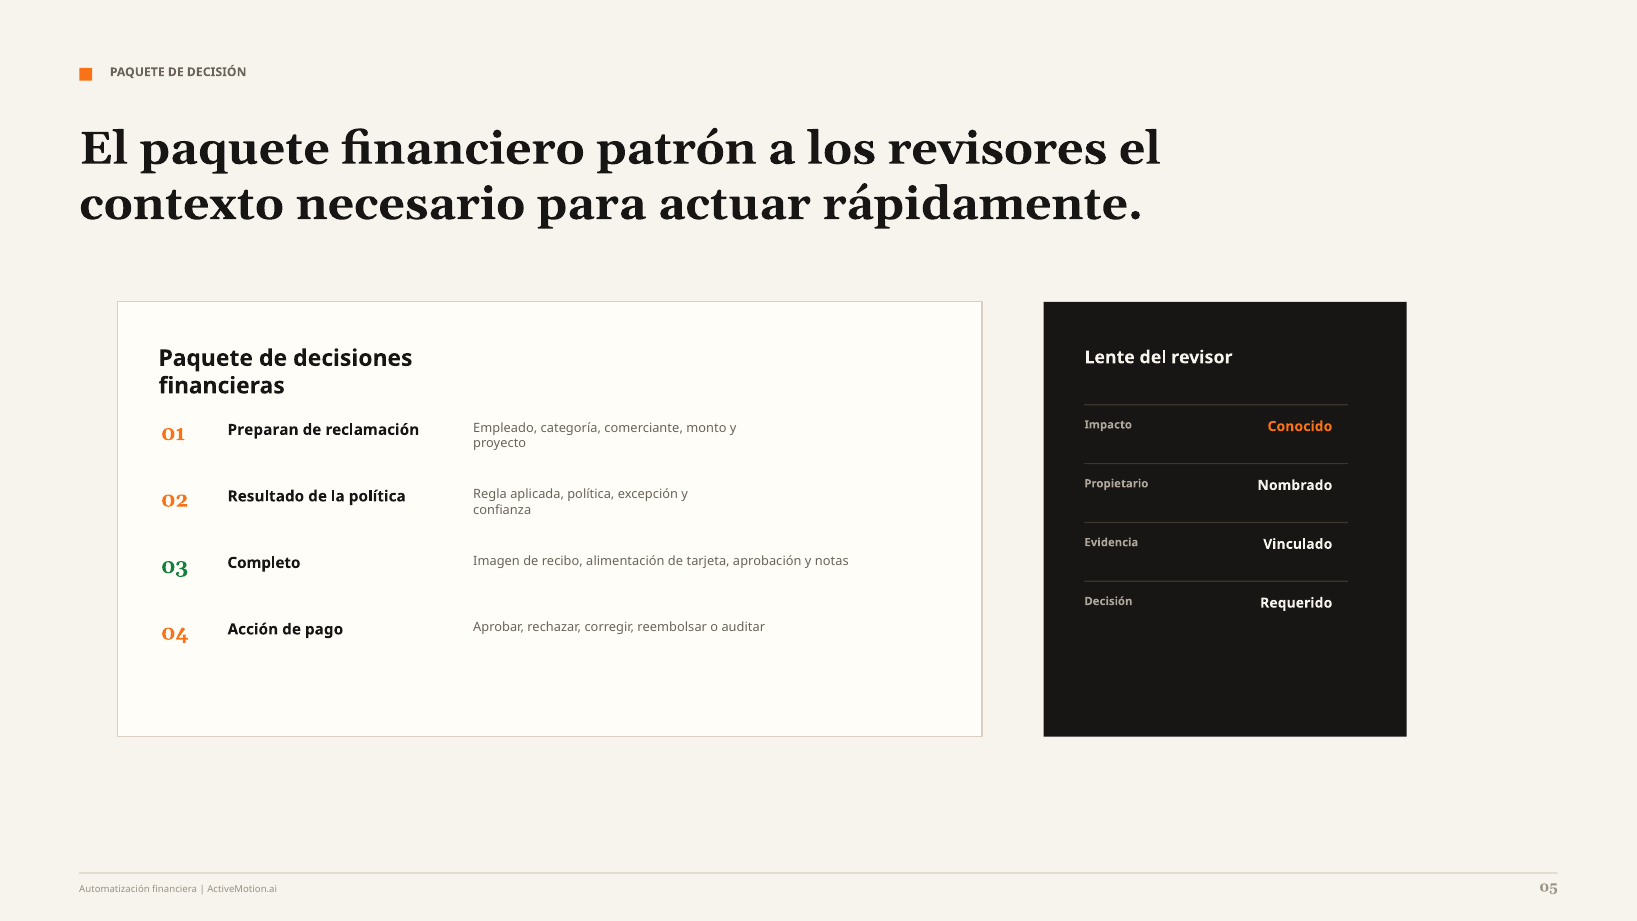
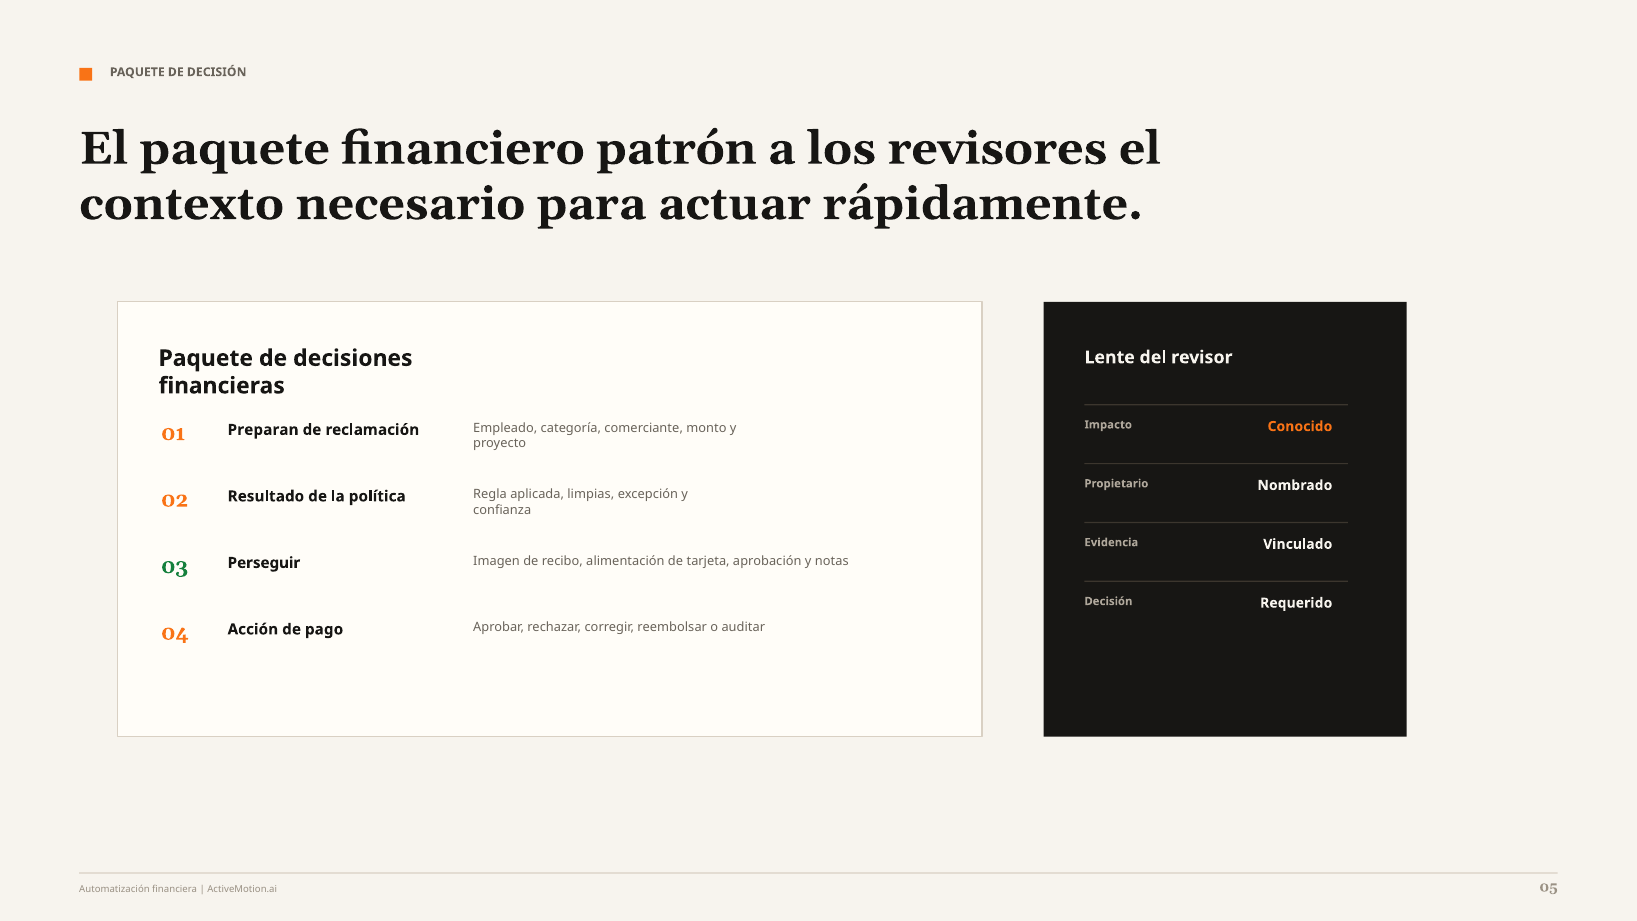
aplicada política: política -> limpias
Completo: Completo -> Perseguir
